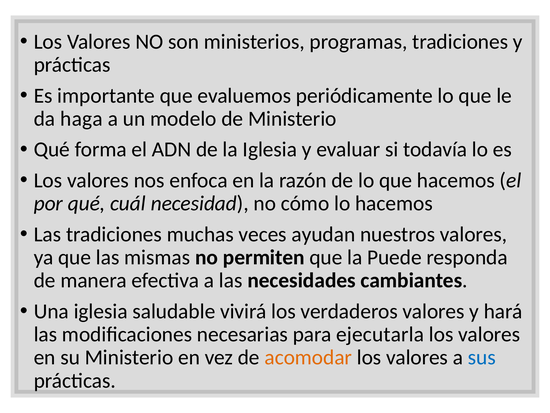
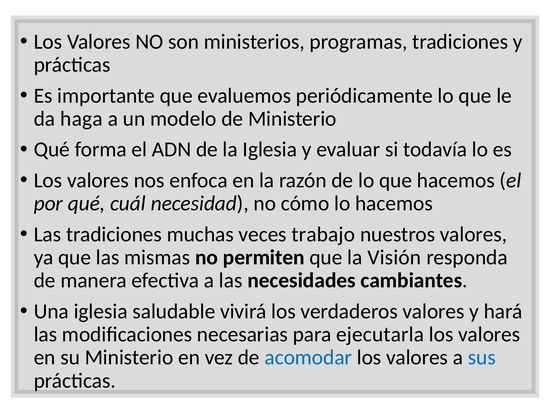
ayudan: ayudan -> trabajo
Puede: Puede -> Visión
acomodar colour: orange -> blue
